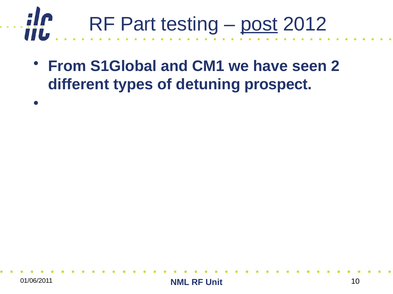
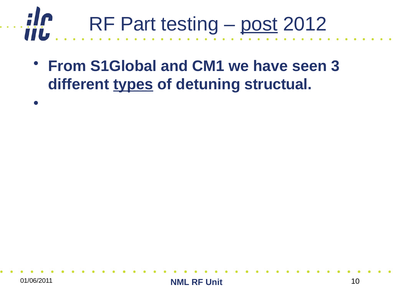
2: 2 -> 3
types underline: none -> present
prospect: prospect -> structual
